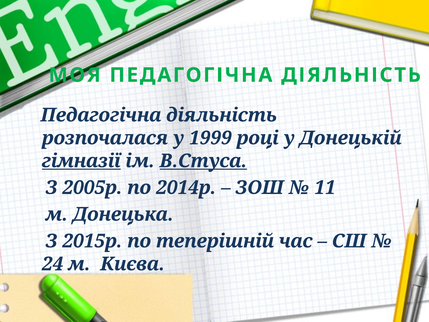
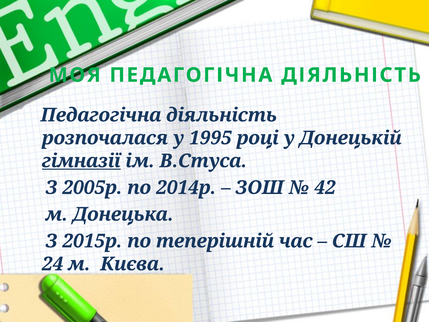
1999: 1999 -> 1995
В.Стуса underline: present -> none
11: 11 -> 42
